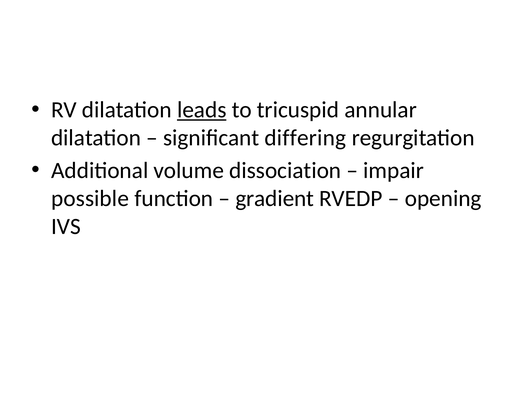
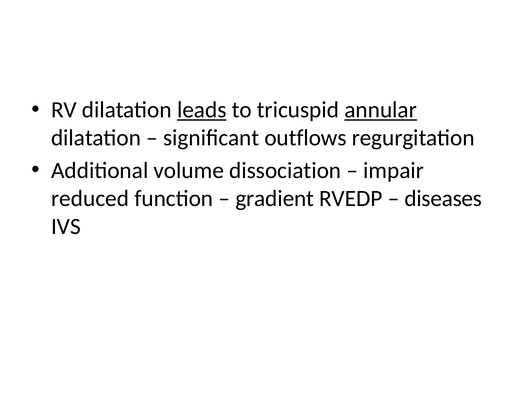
annular underline: none -> present
differing: differing -> outflows
possible: possible -> reduced
opening: opening -> diseases
